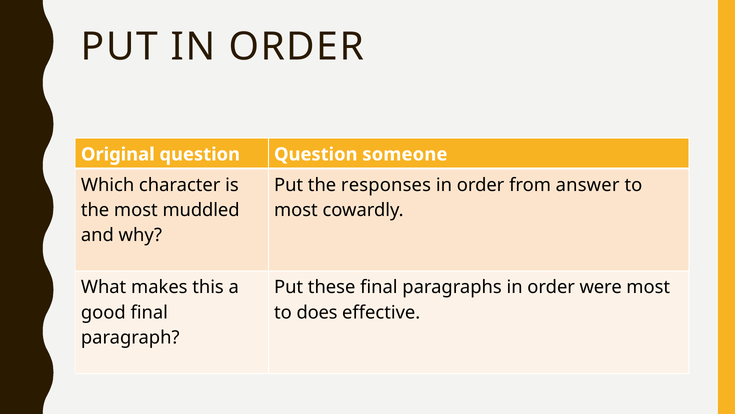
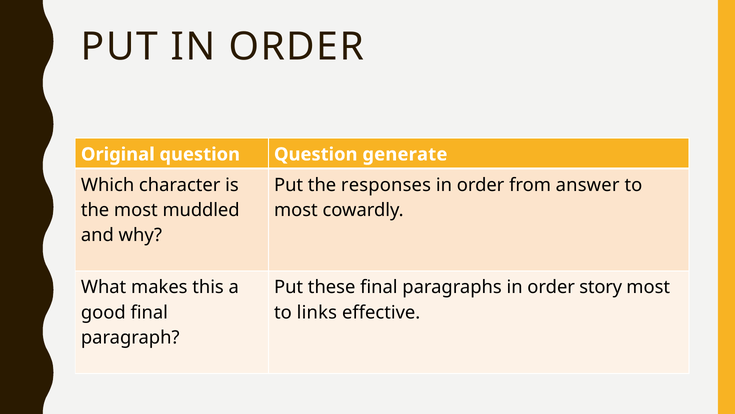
someone: someone -> generate
were: were -> story
does: does -> links
